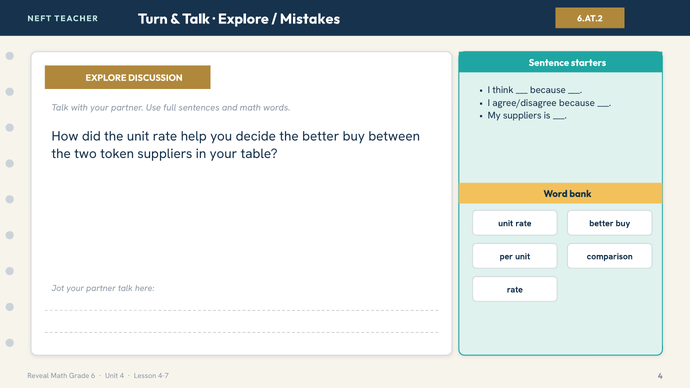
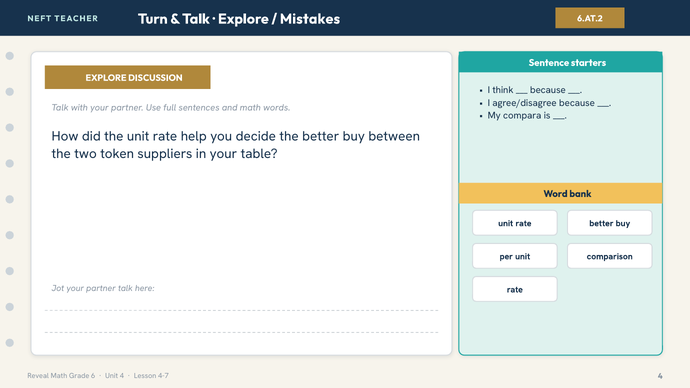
My suppliers: suppliers -> compara
